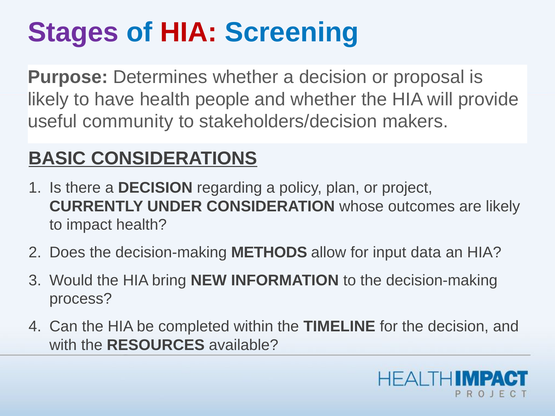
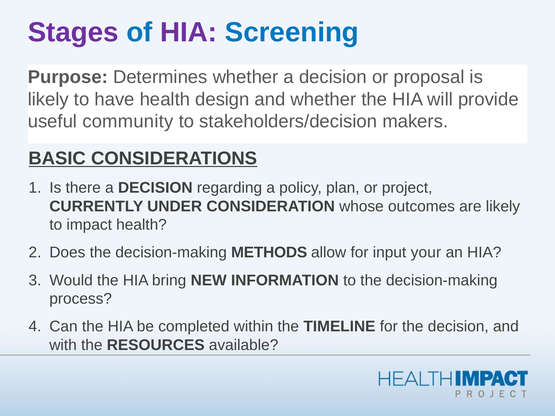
HIA at (189, 32) colour: red -> purple
people: people -> design
data: data -> your
